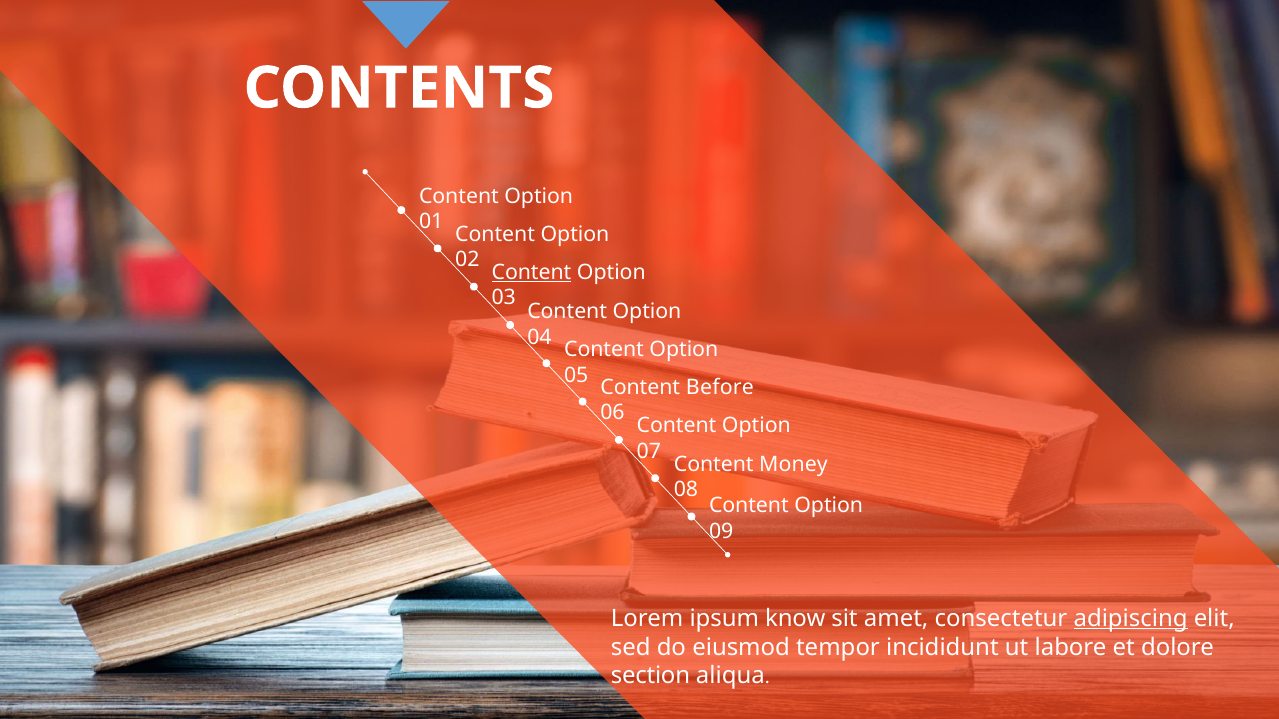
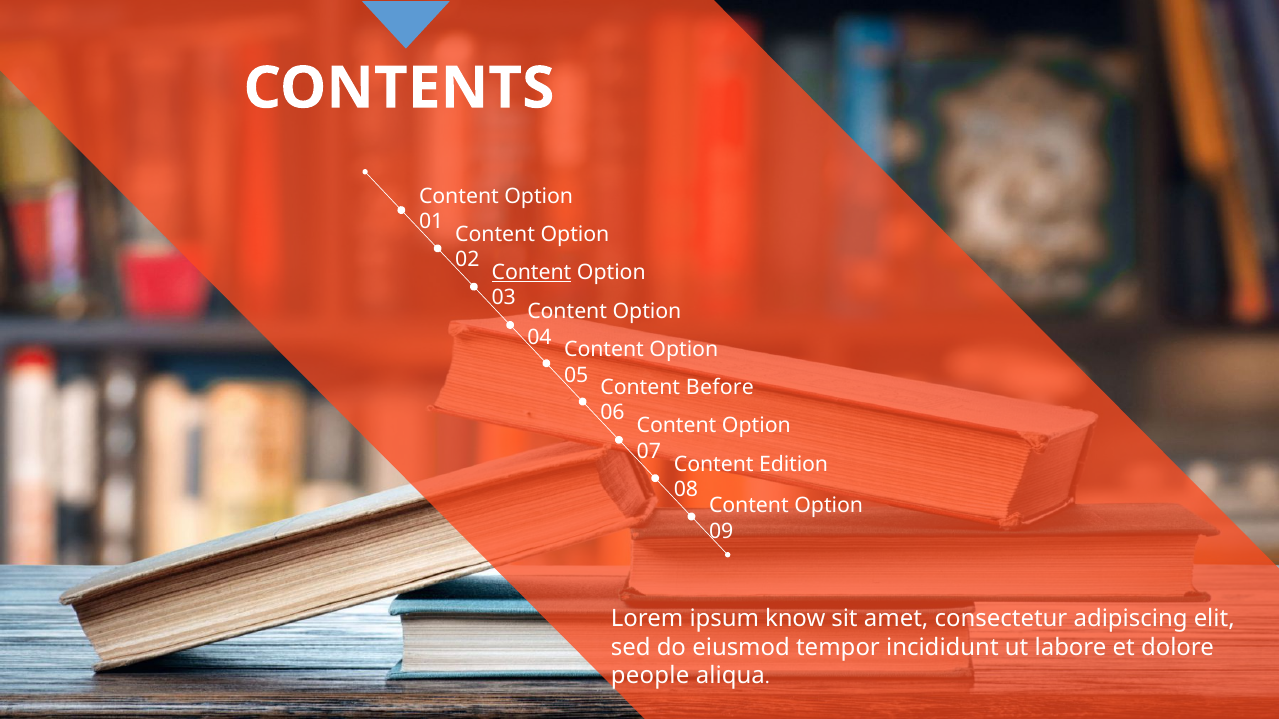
Money: Money -> Edition
adipiscing underline: present -> none
section: section -> people
